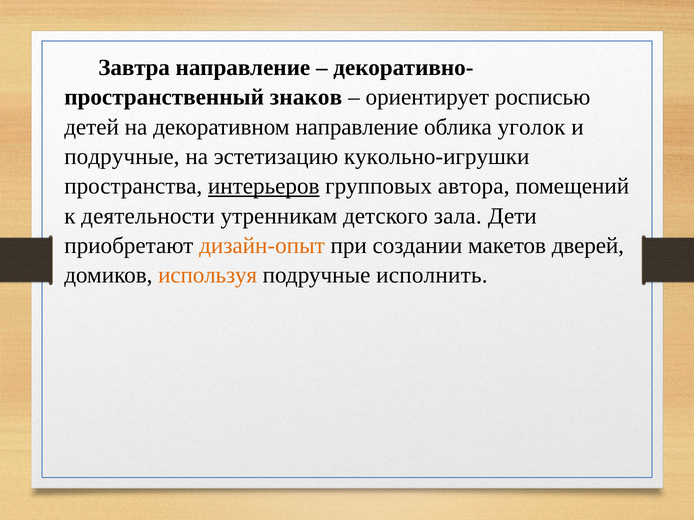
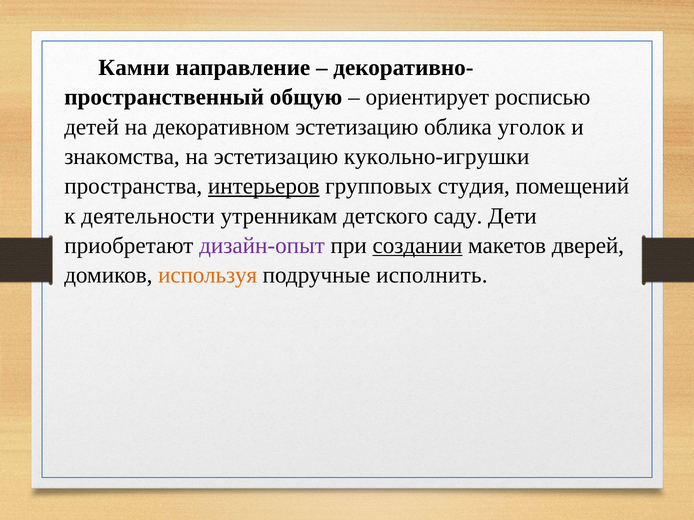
Завтра: Завтра -> Камни
знаков: знаков -> общую
декоративном направление: направление -> эстетизацию
подручные at (122, 157): подручные -> знакомства
автора: автора -> студия
зала: зала -> саду
дизайн-опыт colour: orange -> purple
создании underline: none -> present
